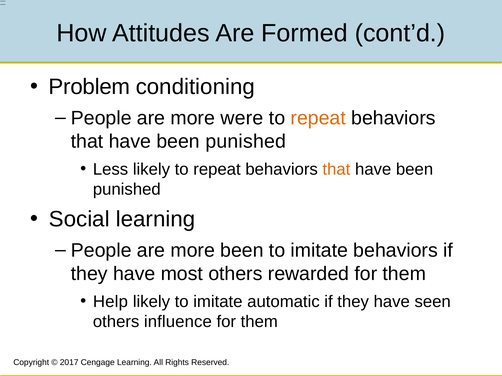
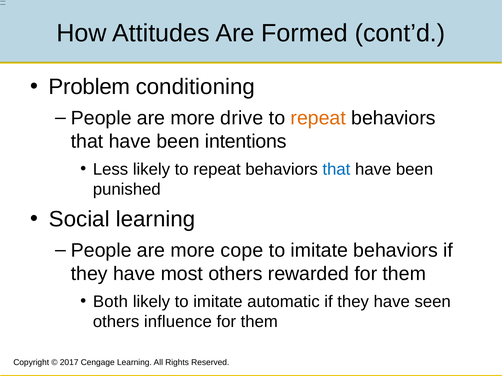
were: were -> drive
punished at (246, 142): punished -> intentions
that at (336, 169) colour: orange -> blue
more been: been -> cope
Help: Help -> Both
